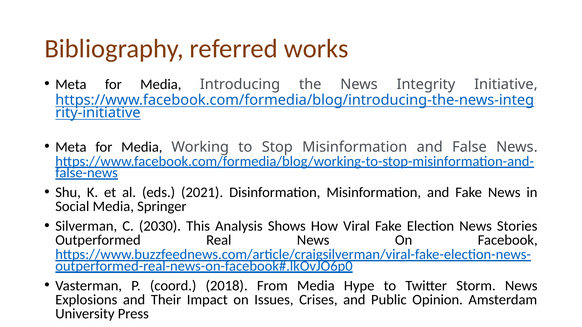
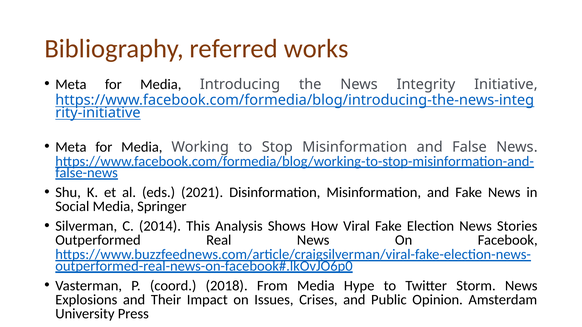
2030: 2030 -> 2014
